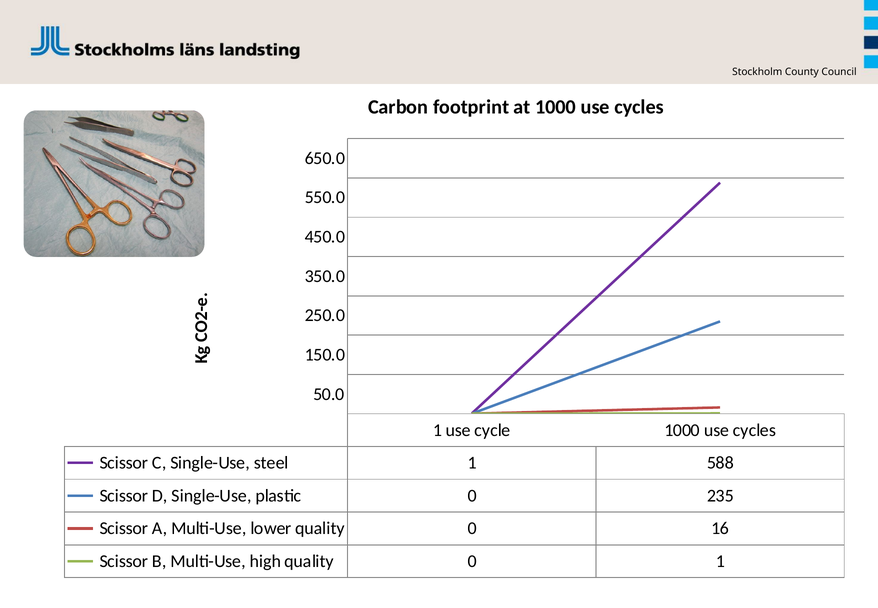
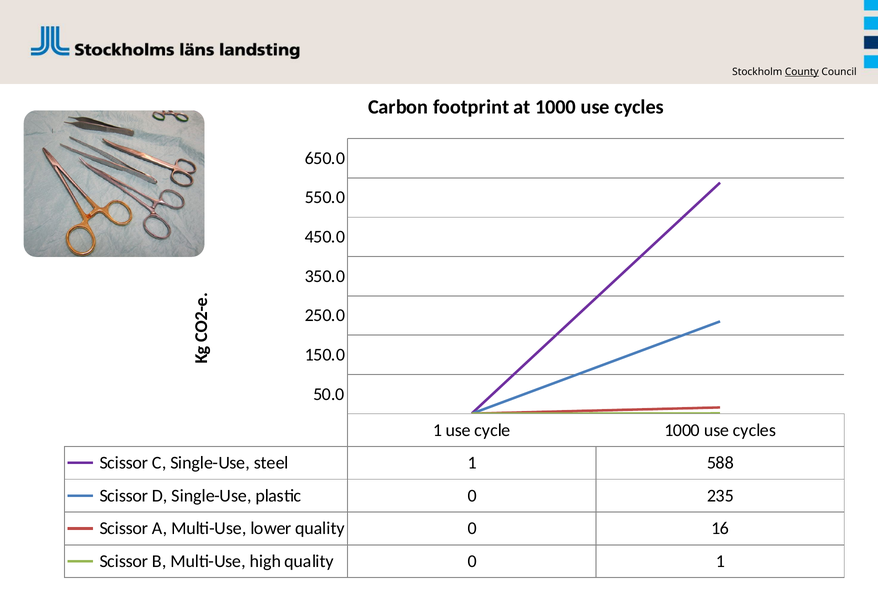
County underline: none -> present
